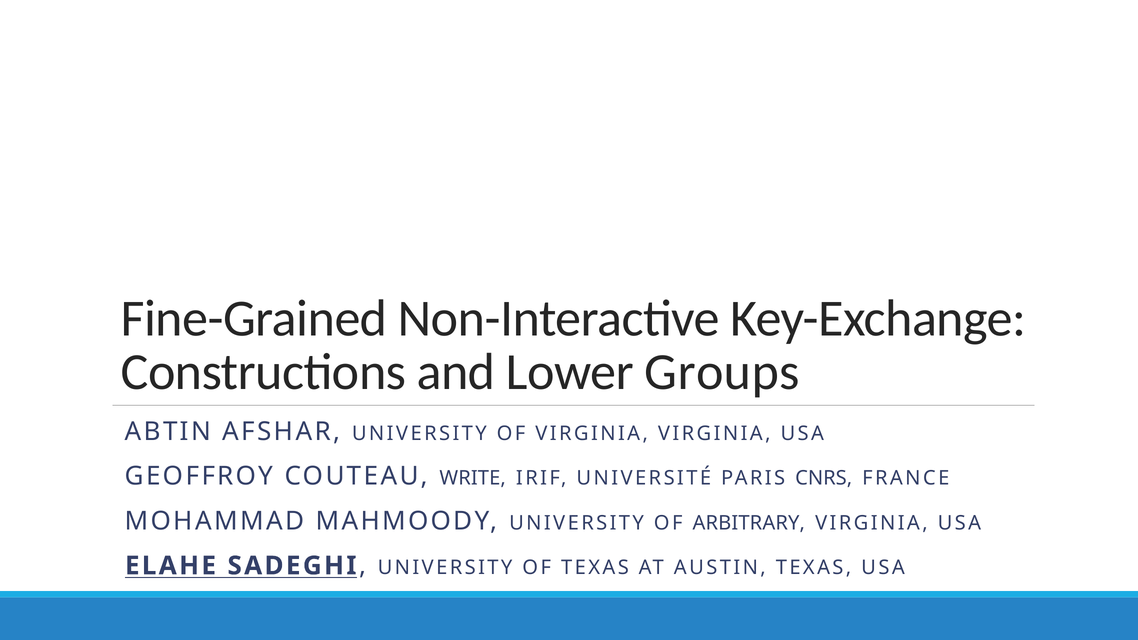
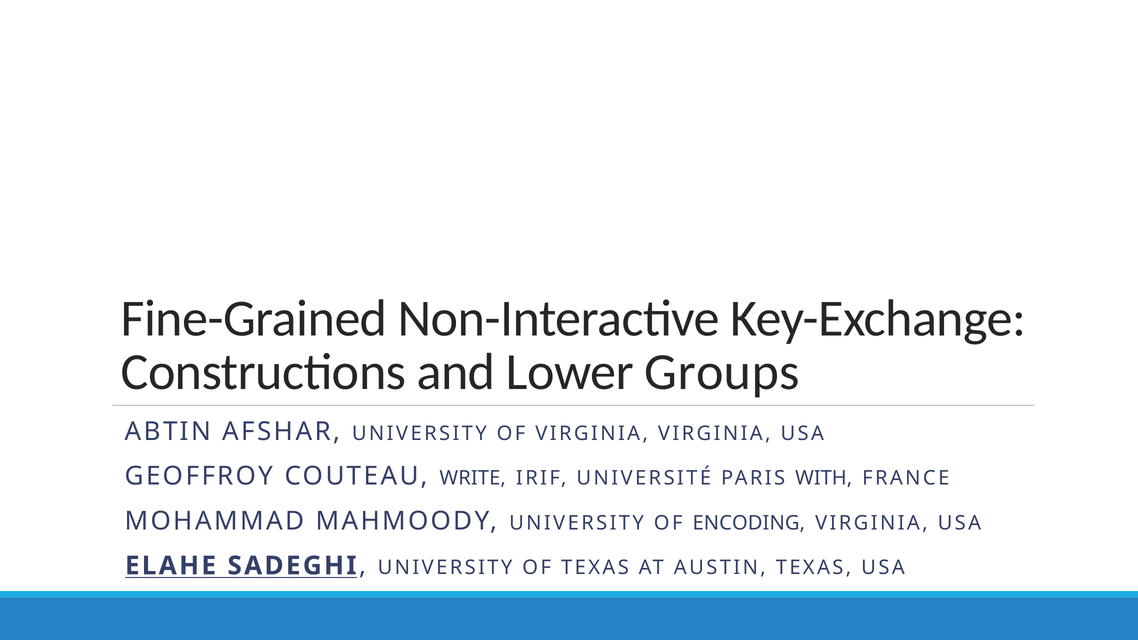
CNRS: CNRS -> WITH
ARBITRARY: ARBITRARY -> ENCODING
